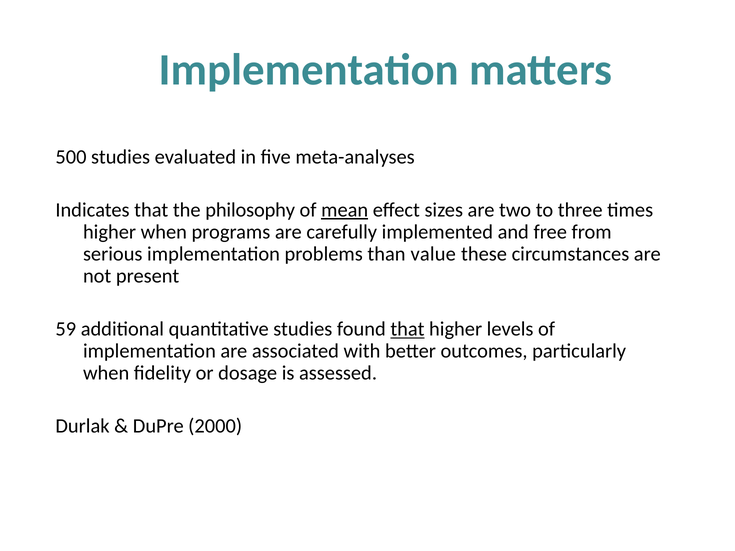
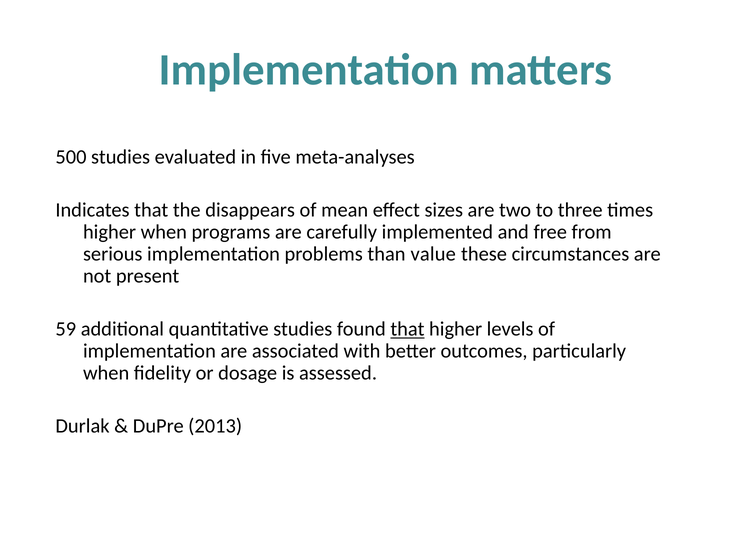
philosophy: philosophy -> disappears
mean underline: present -> none
2000: 2000 -> 2013
